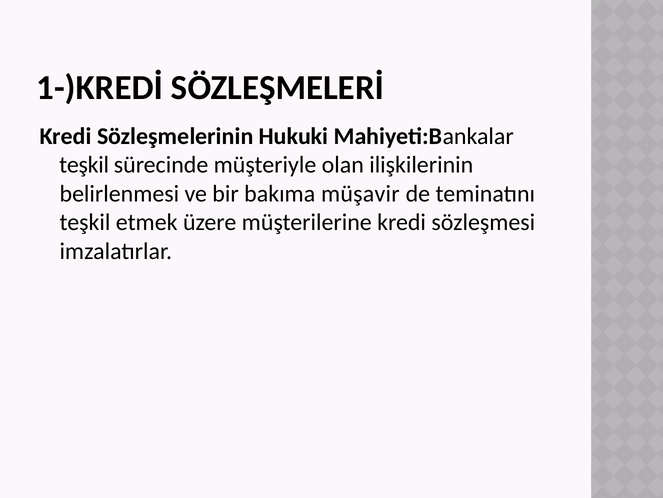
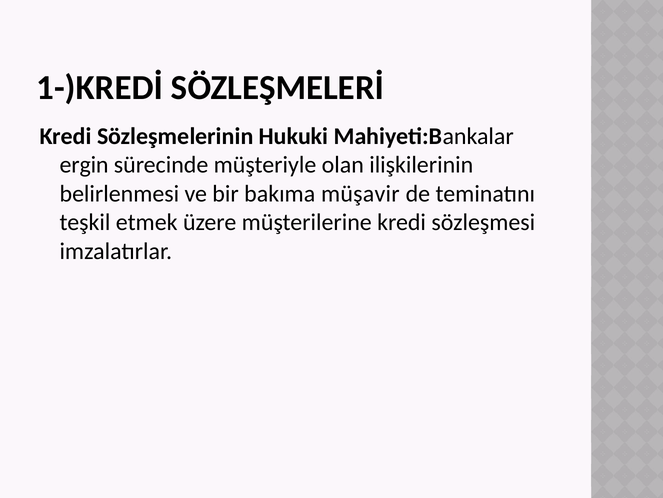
teşkil at (84, 165): teşkil -> ergin
